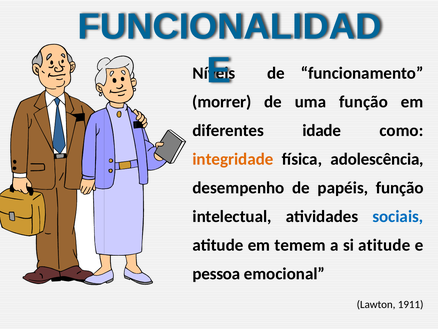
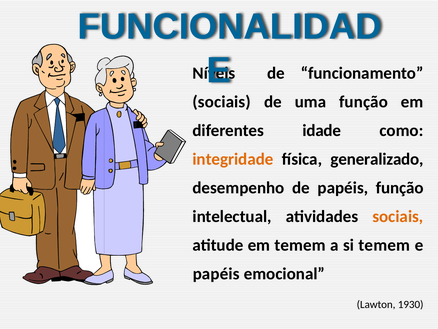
morrer at (222, 102): morrer -> sociais
adolescência: adolescência -> generalizado
sociais at (398, 216) colour: blue -> orange
si atitude: atitude -> temem
pessoa at (216, 273): pessoa -> papéis
1911: 1911 -> 1930
